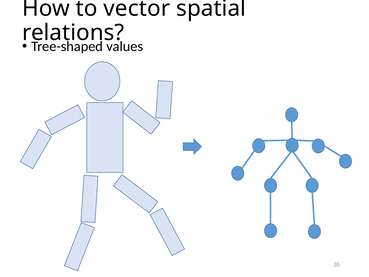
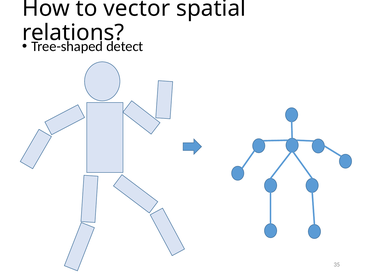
values: values -> detect
